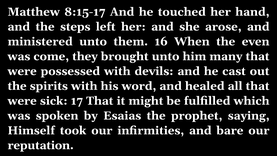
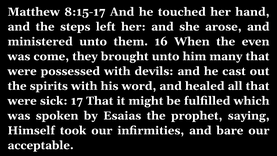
reputation: reputation -> acceptable
